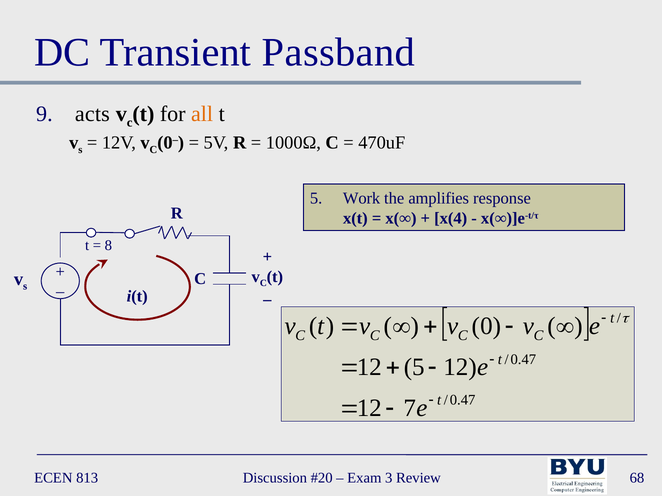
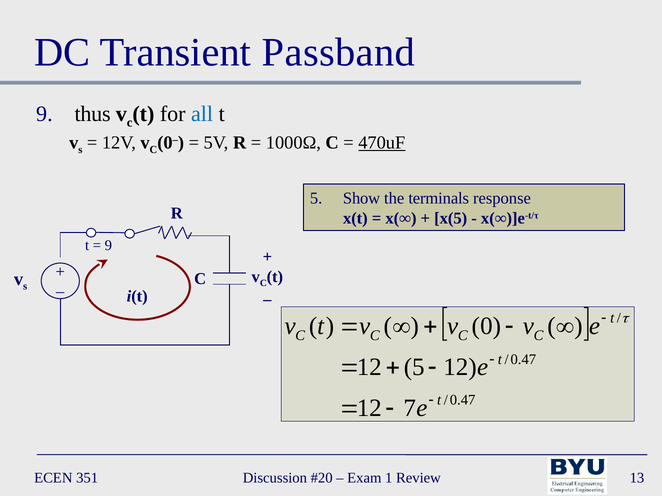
acts: acts -> thus
all colour: orange -> blue
470uF underline: none -> present
Work: Work -> Show
amplifies: amplifies -> terminals
x(4: x(4 -> x(5
8 at (108, 246): 8 -> 9
813: 813 -> 351
3: 3 -> 1
68: 68 -> 13
